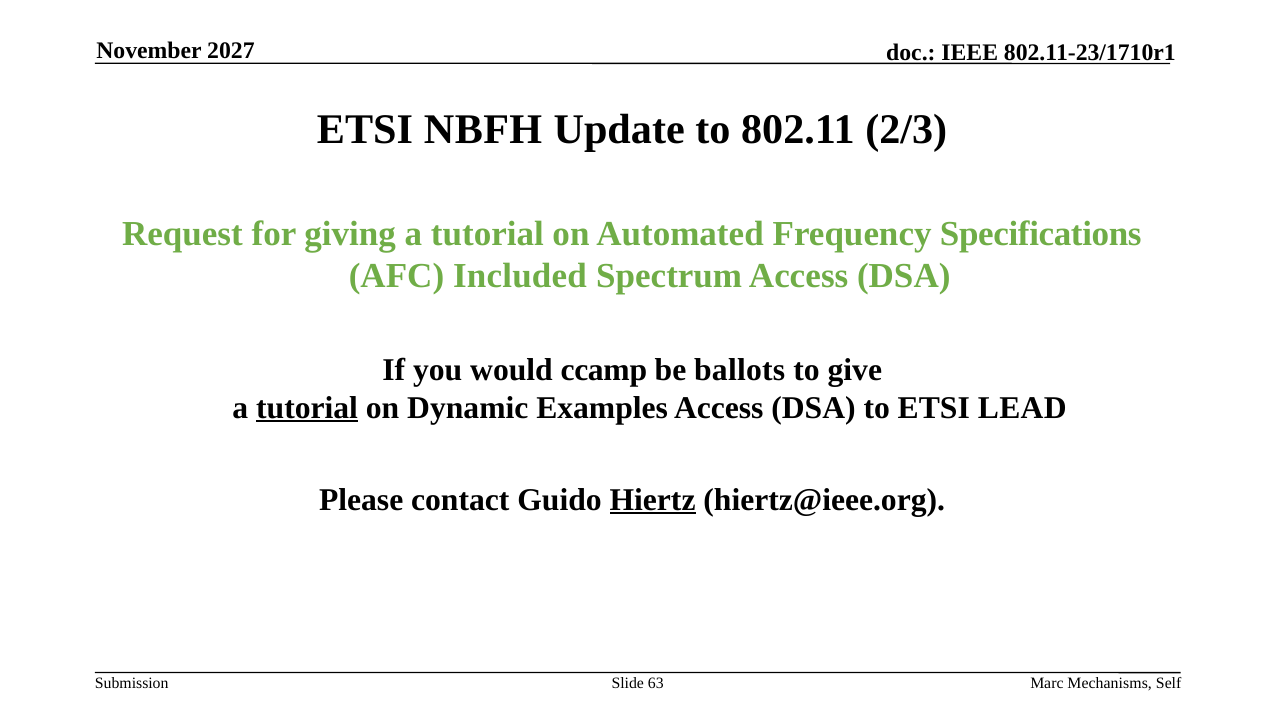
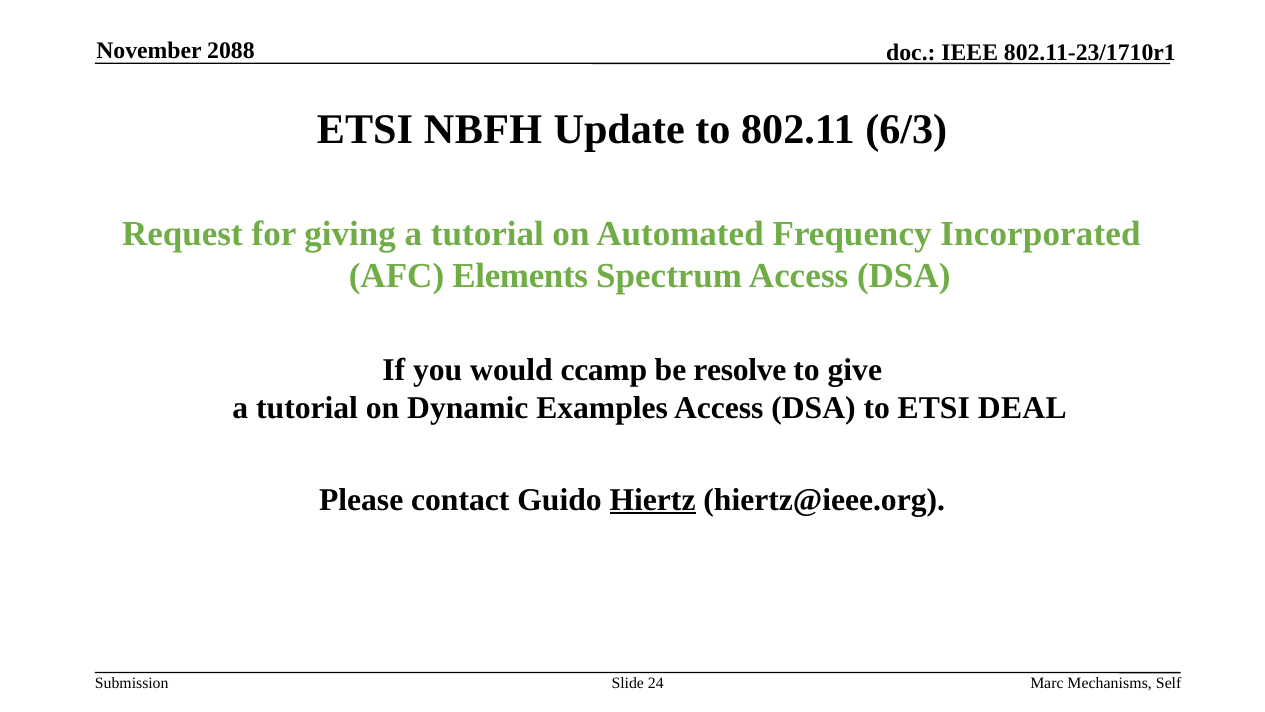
2027: 2027 -> 2088
2/3: 2/3 -> 6/3
Specifications: Specifications -> Incorporated
Included: Included -> Elements
ballots: ballots -> resolve
tutorial at (307, 408) underline: present -> none
LEAD: LEAD -> DEAL
63: 63 -> 24
